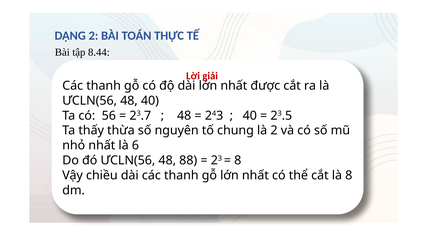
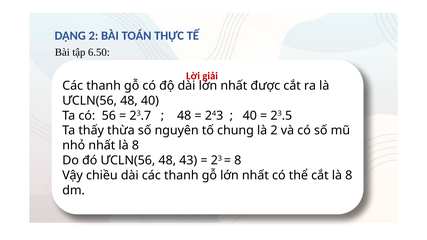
8.44: 8.44 -> 6.50
6 at (135, 146): 6 -> 8
88: 88 -> 43
